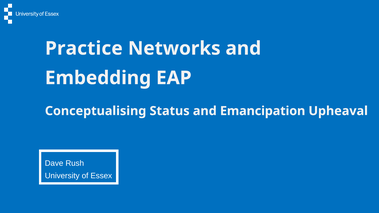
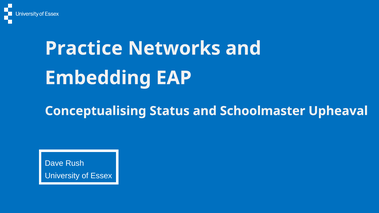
Emancipation: Emancipation -> Schoolmaster
